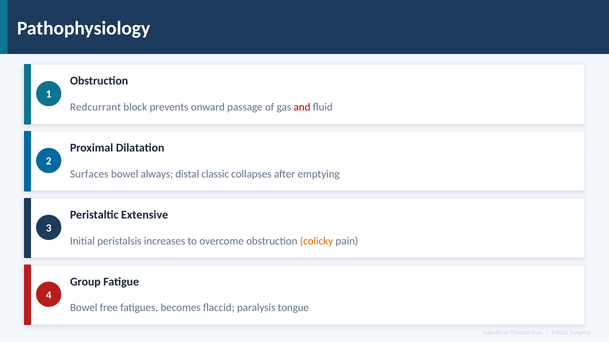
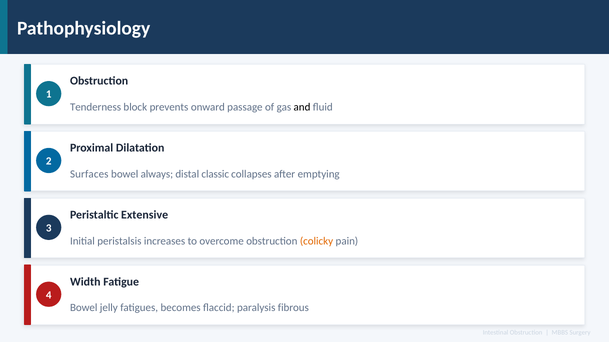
Redcurrant: Redcurrant -> Tenderness
and colour: red -> black
Group: Group -> Width
free: free -> jelly
tongue: tongue -> fibrous
